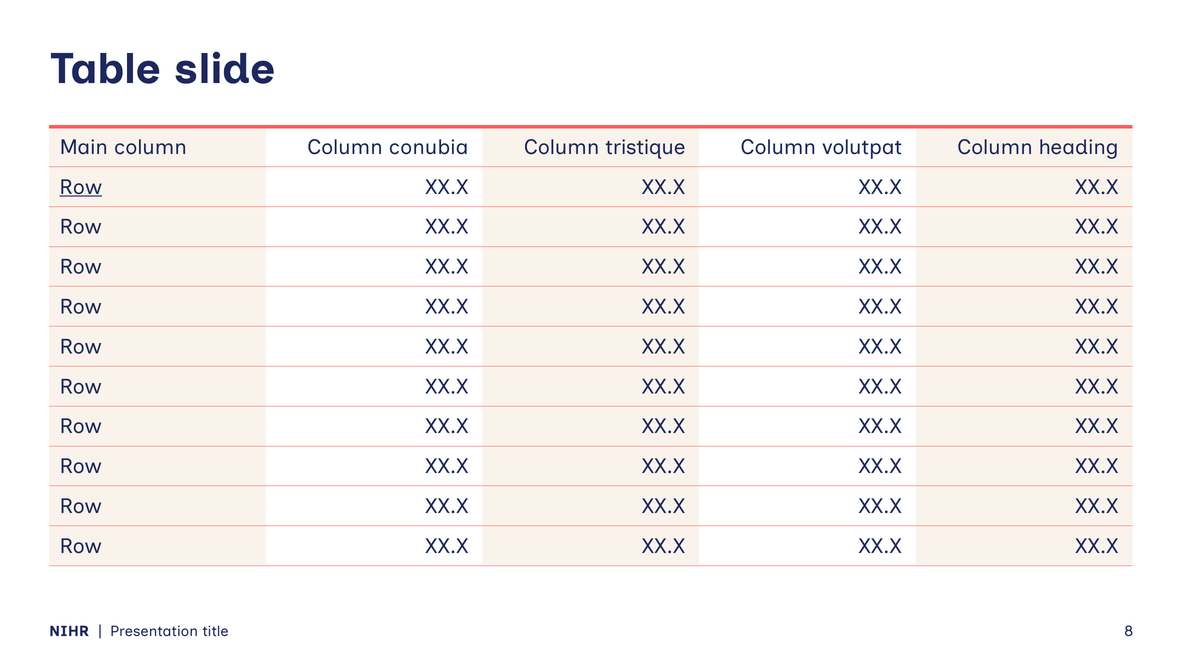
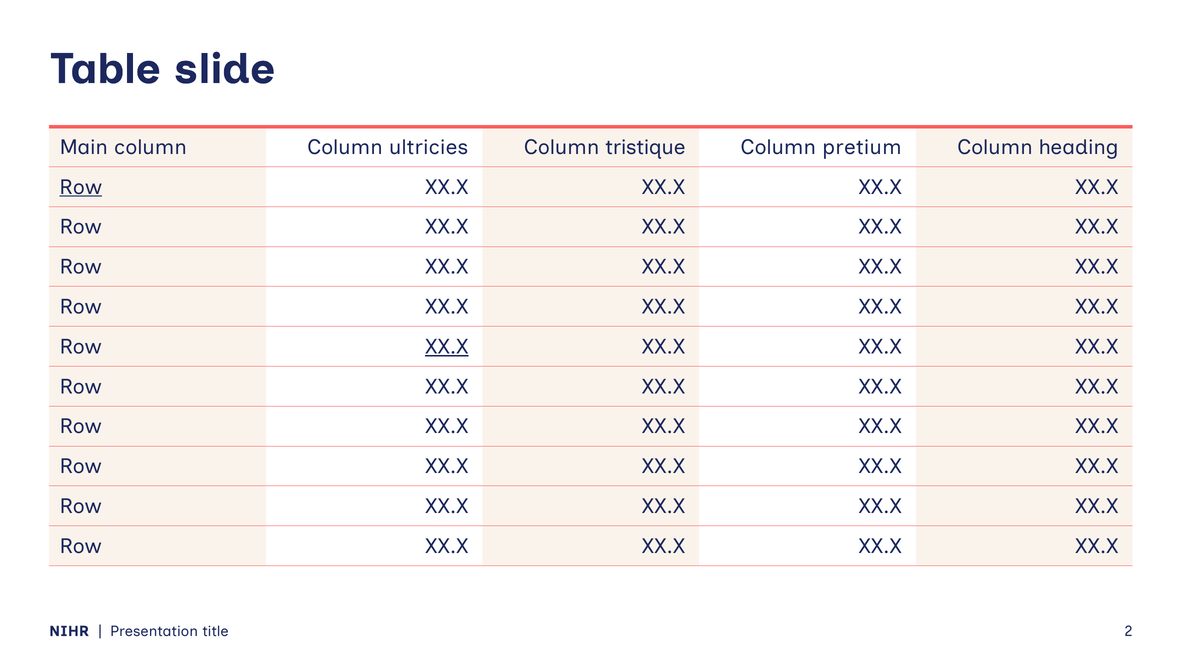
conubia: conubia -> ultricies
volutpat: volutpat -> pretium
XX.X at (447, 347) underline: none -> present
8: 8 -> 2
